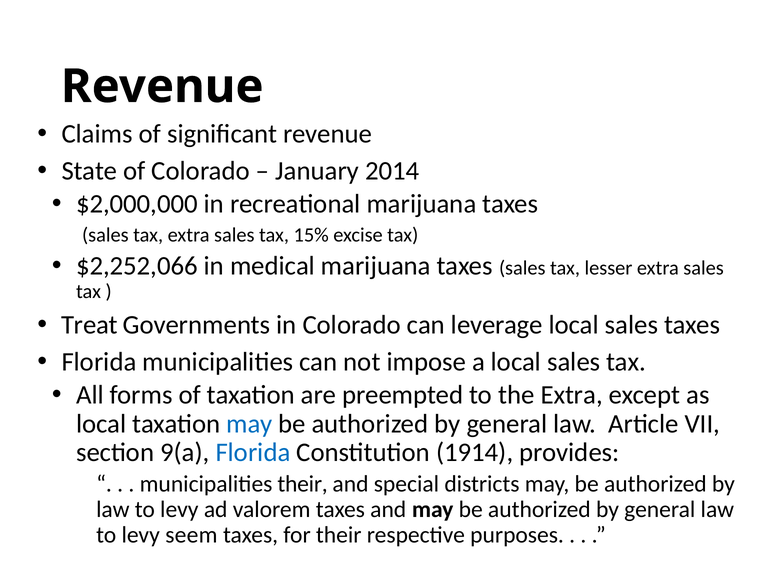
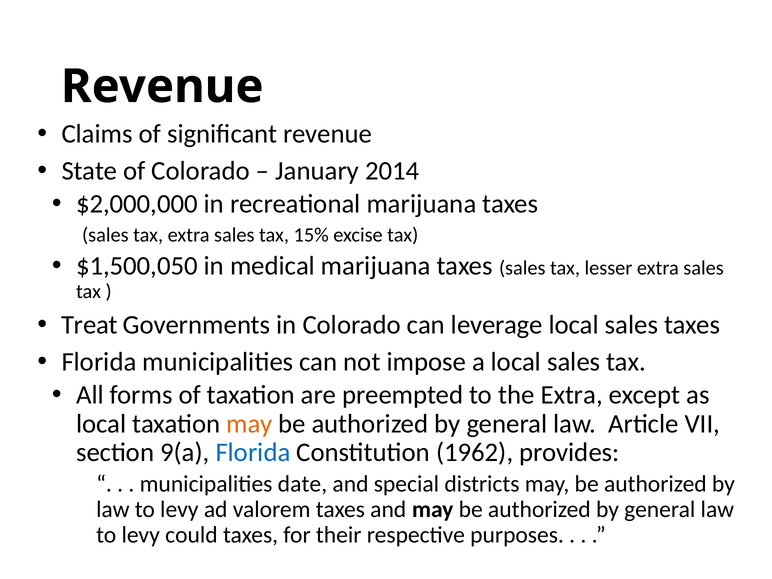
$2,252,066: $2,252,066 -> $1,500,050
may at (249, 424) colour: blue -> orange
1914: 1914 -> 1962
municipalities their: their -> date
seem: seem -> could
